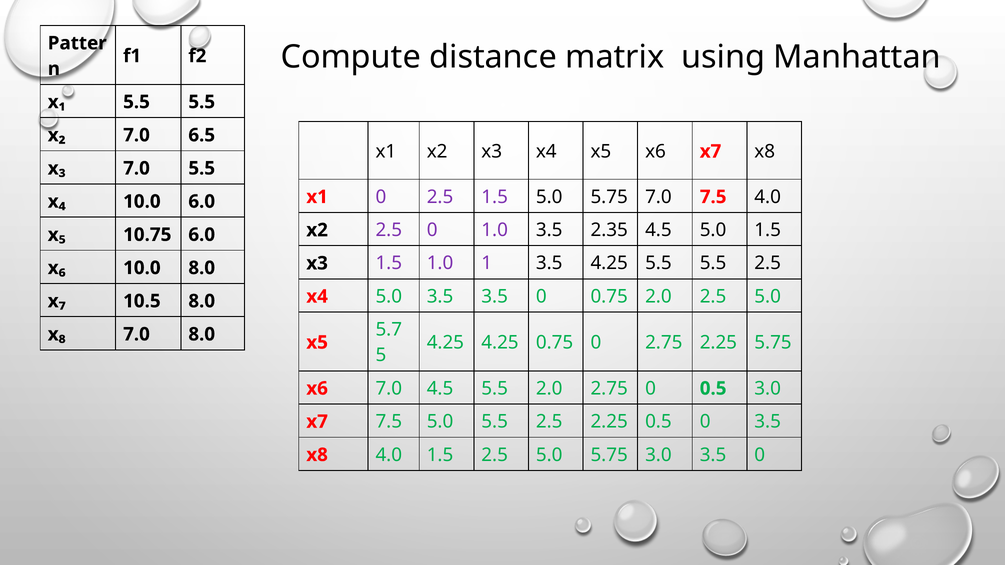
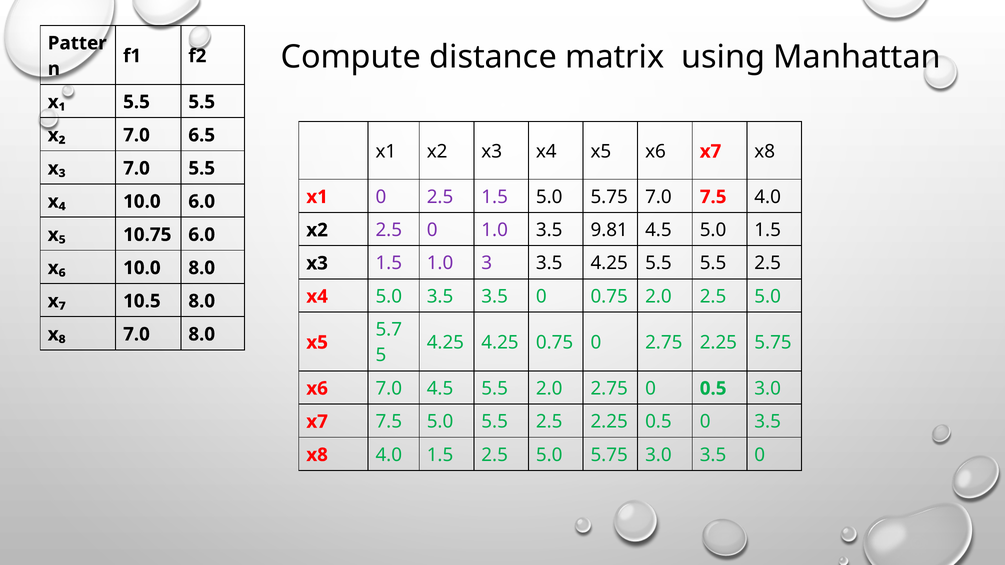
2.35: 2.35 -> 9.81
1: 1 -> 3
